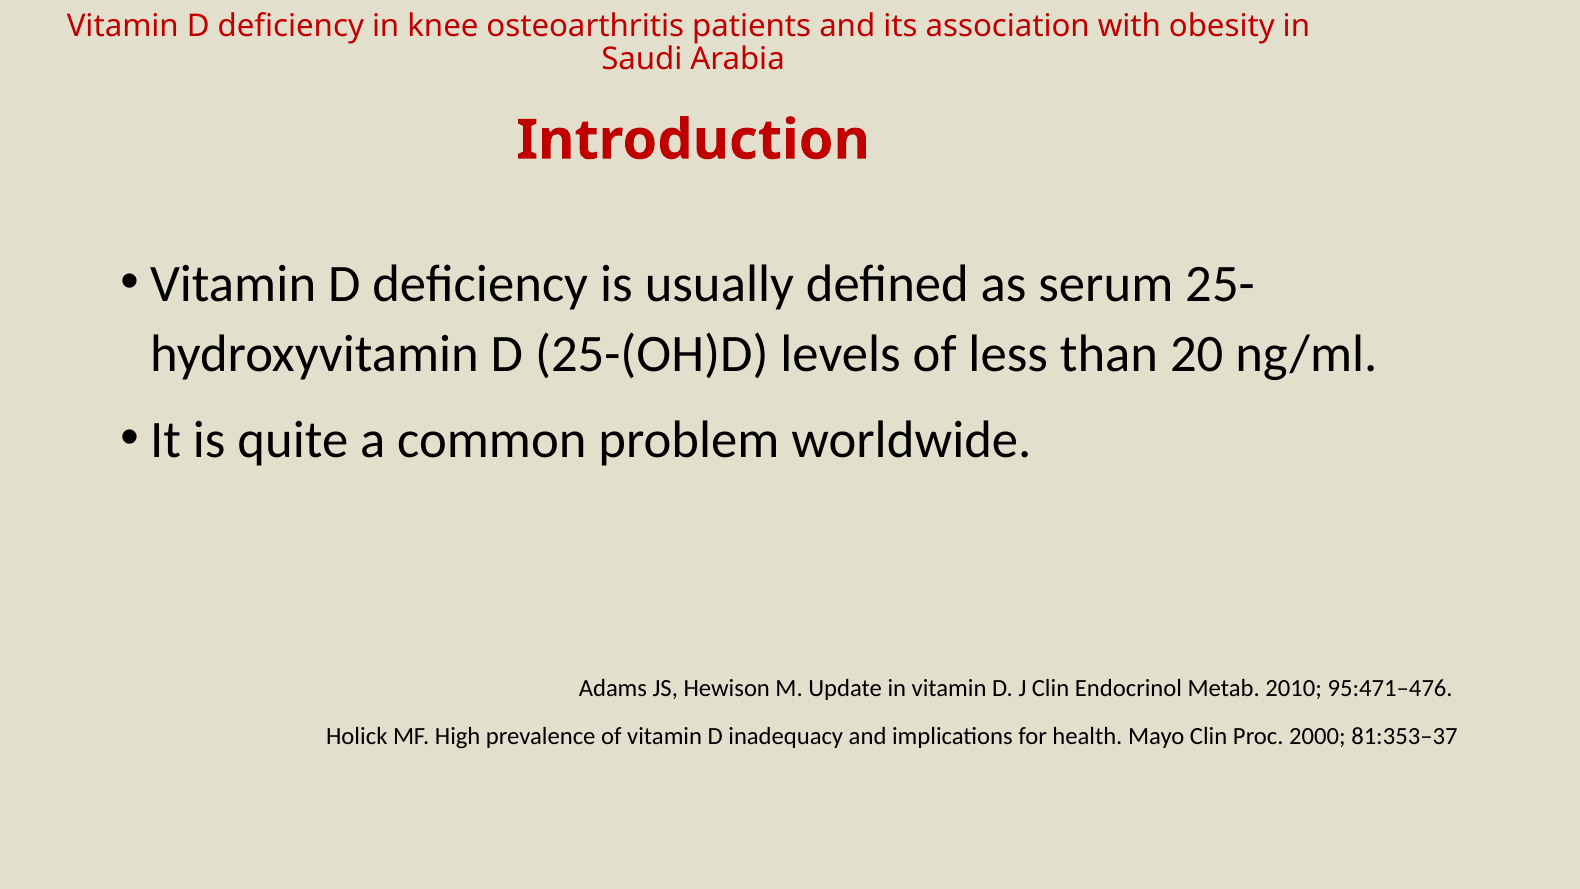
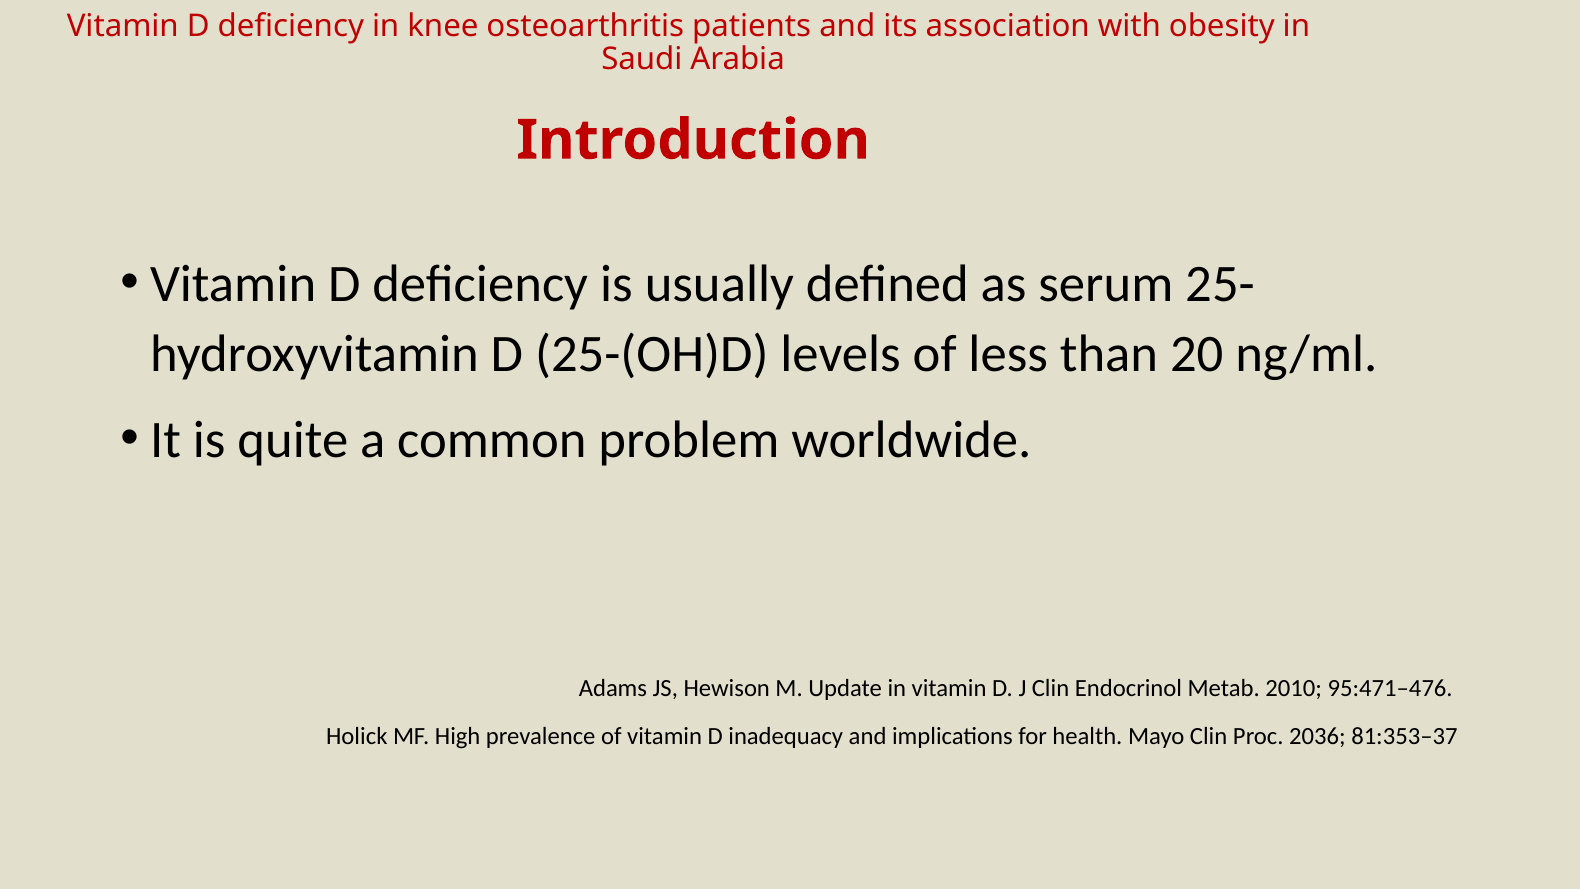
2000: 2000 -> 2036
